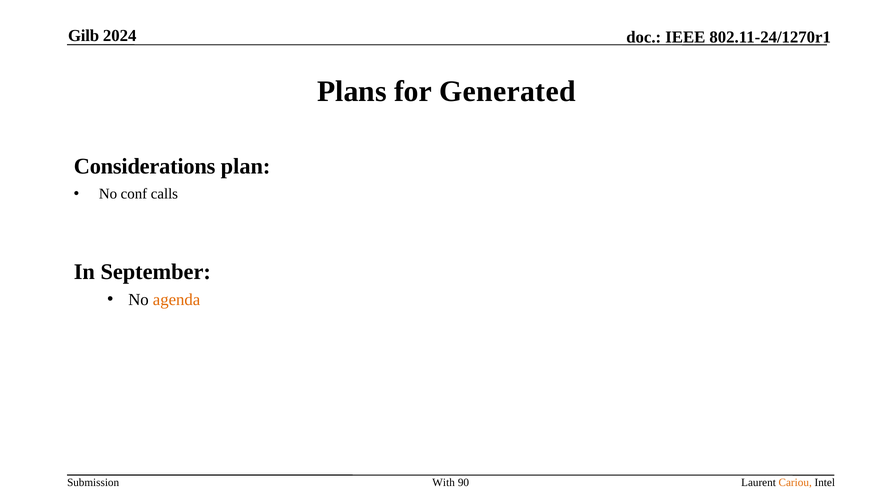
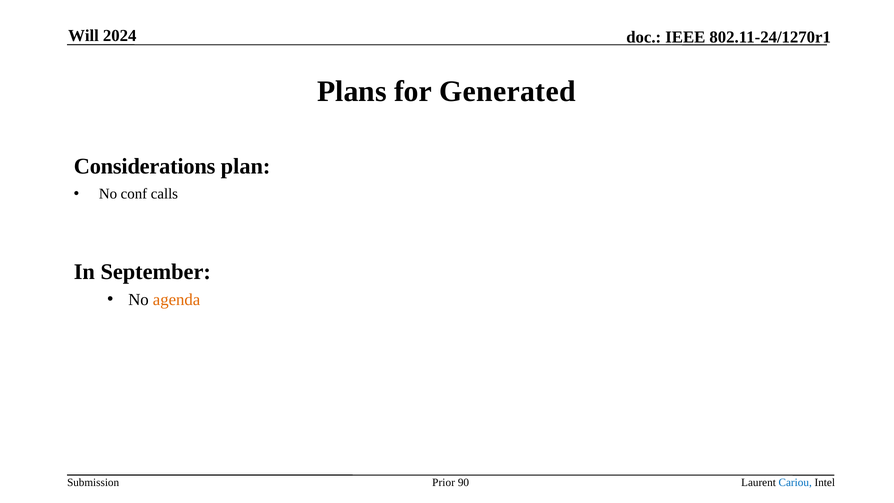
Gilb: Gilb -> Will
With: With -> Prior
Cariou colour: orange -> blue
